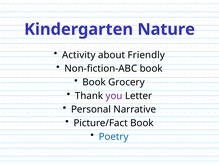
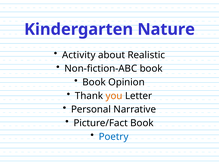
Friendly: Friendly -> Realistic
Grocery: Grocery -> Opinion
you colour: purple -> orange
